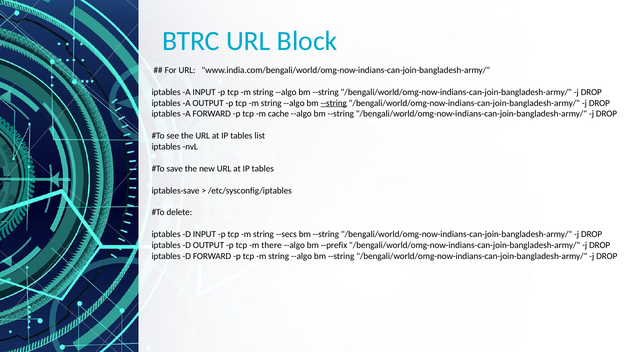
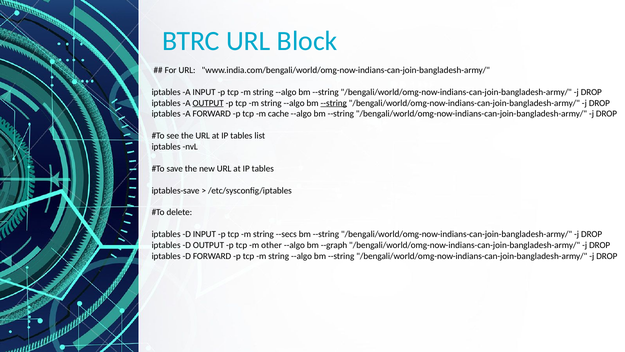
OUTPUT at (208, 103) underline: none -> present
there: there -> other
--prefix: --prefix -> --graph
